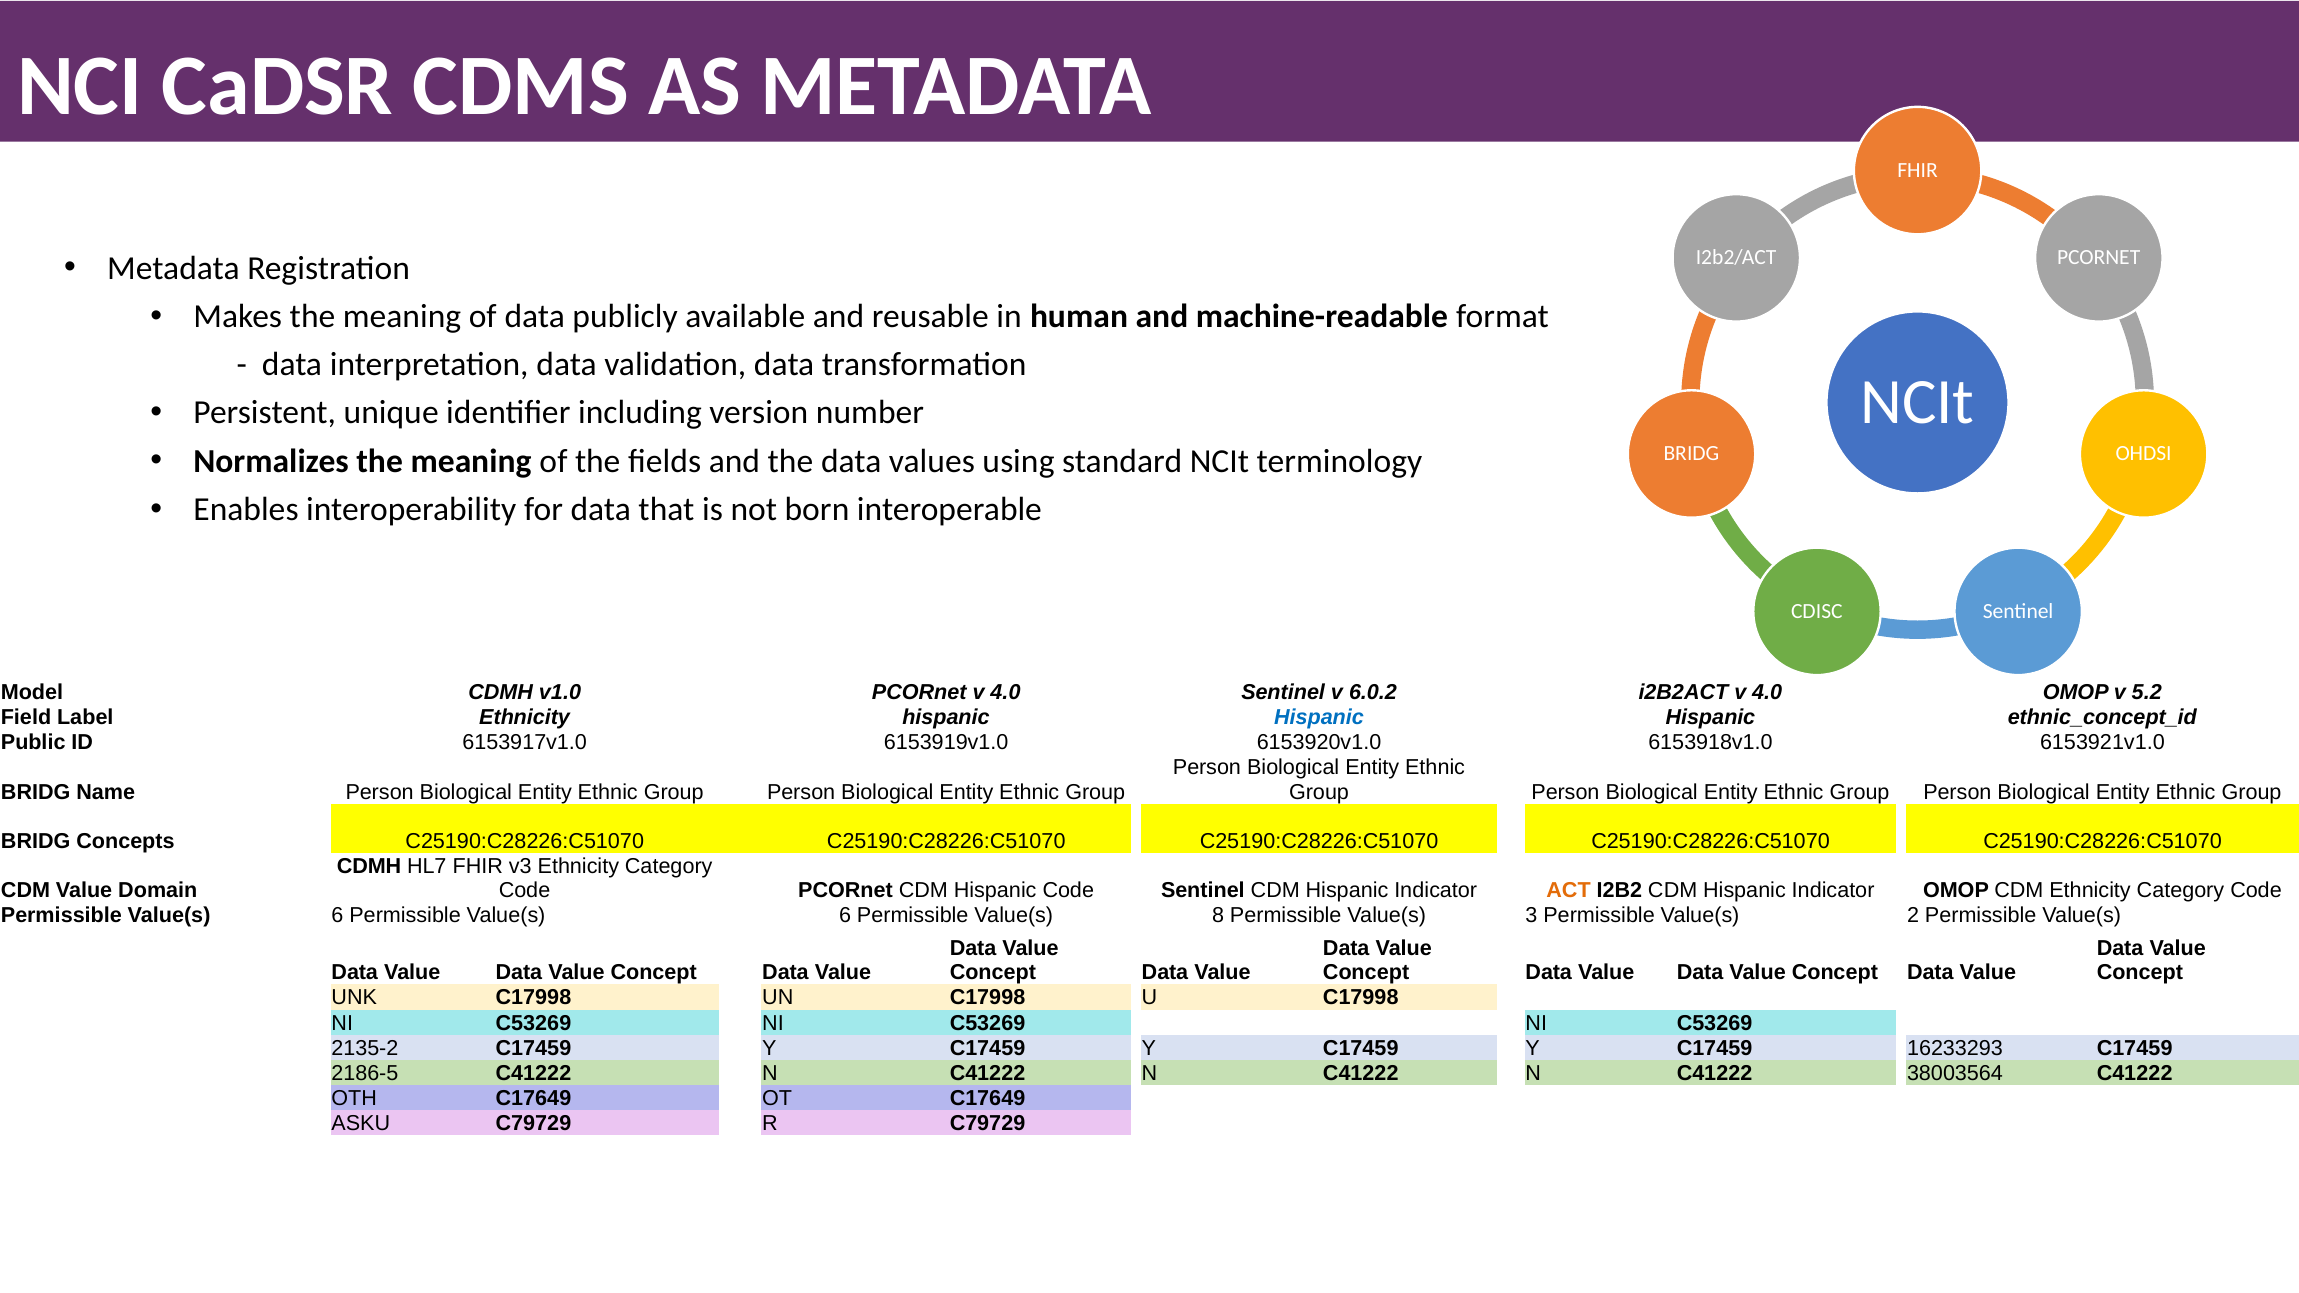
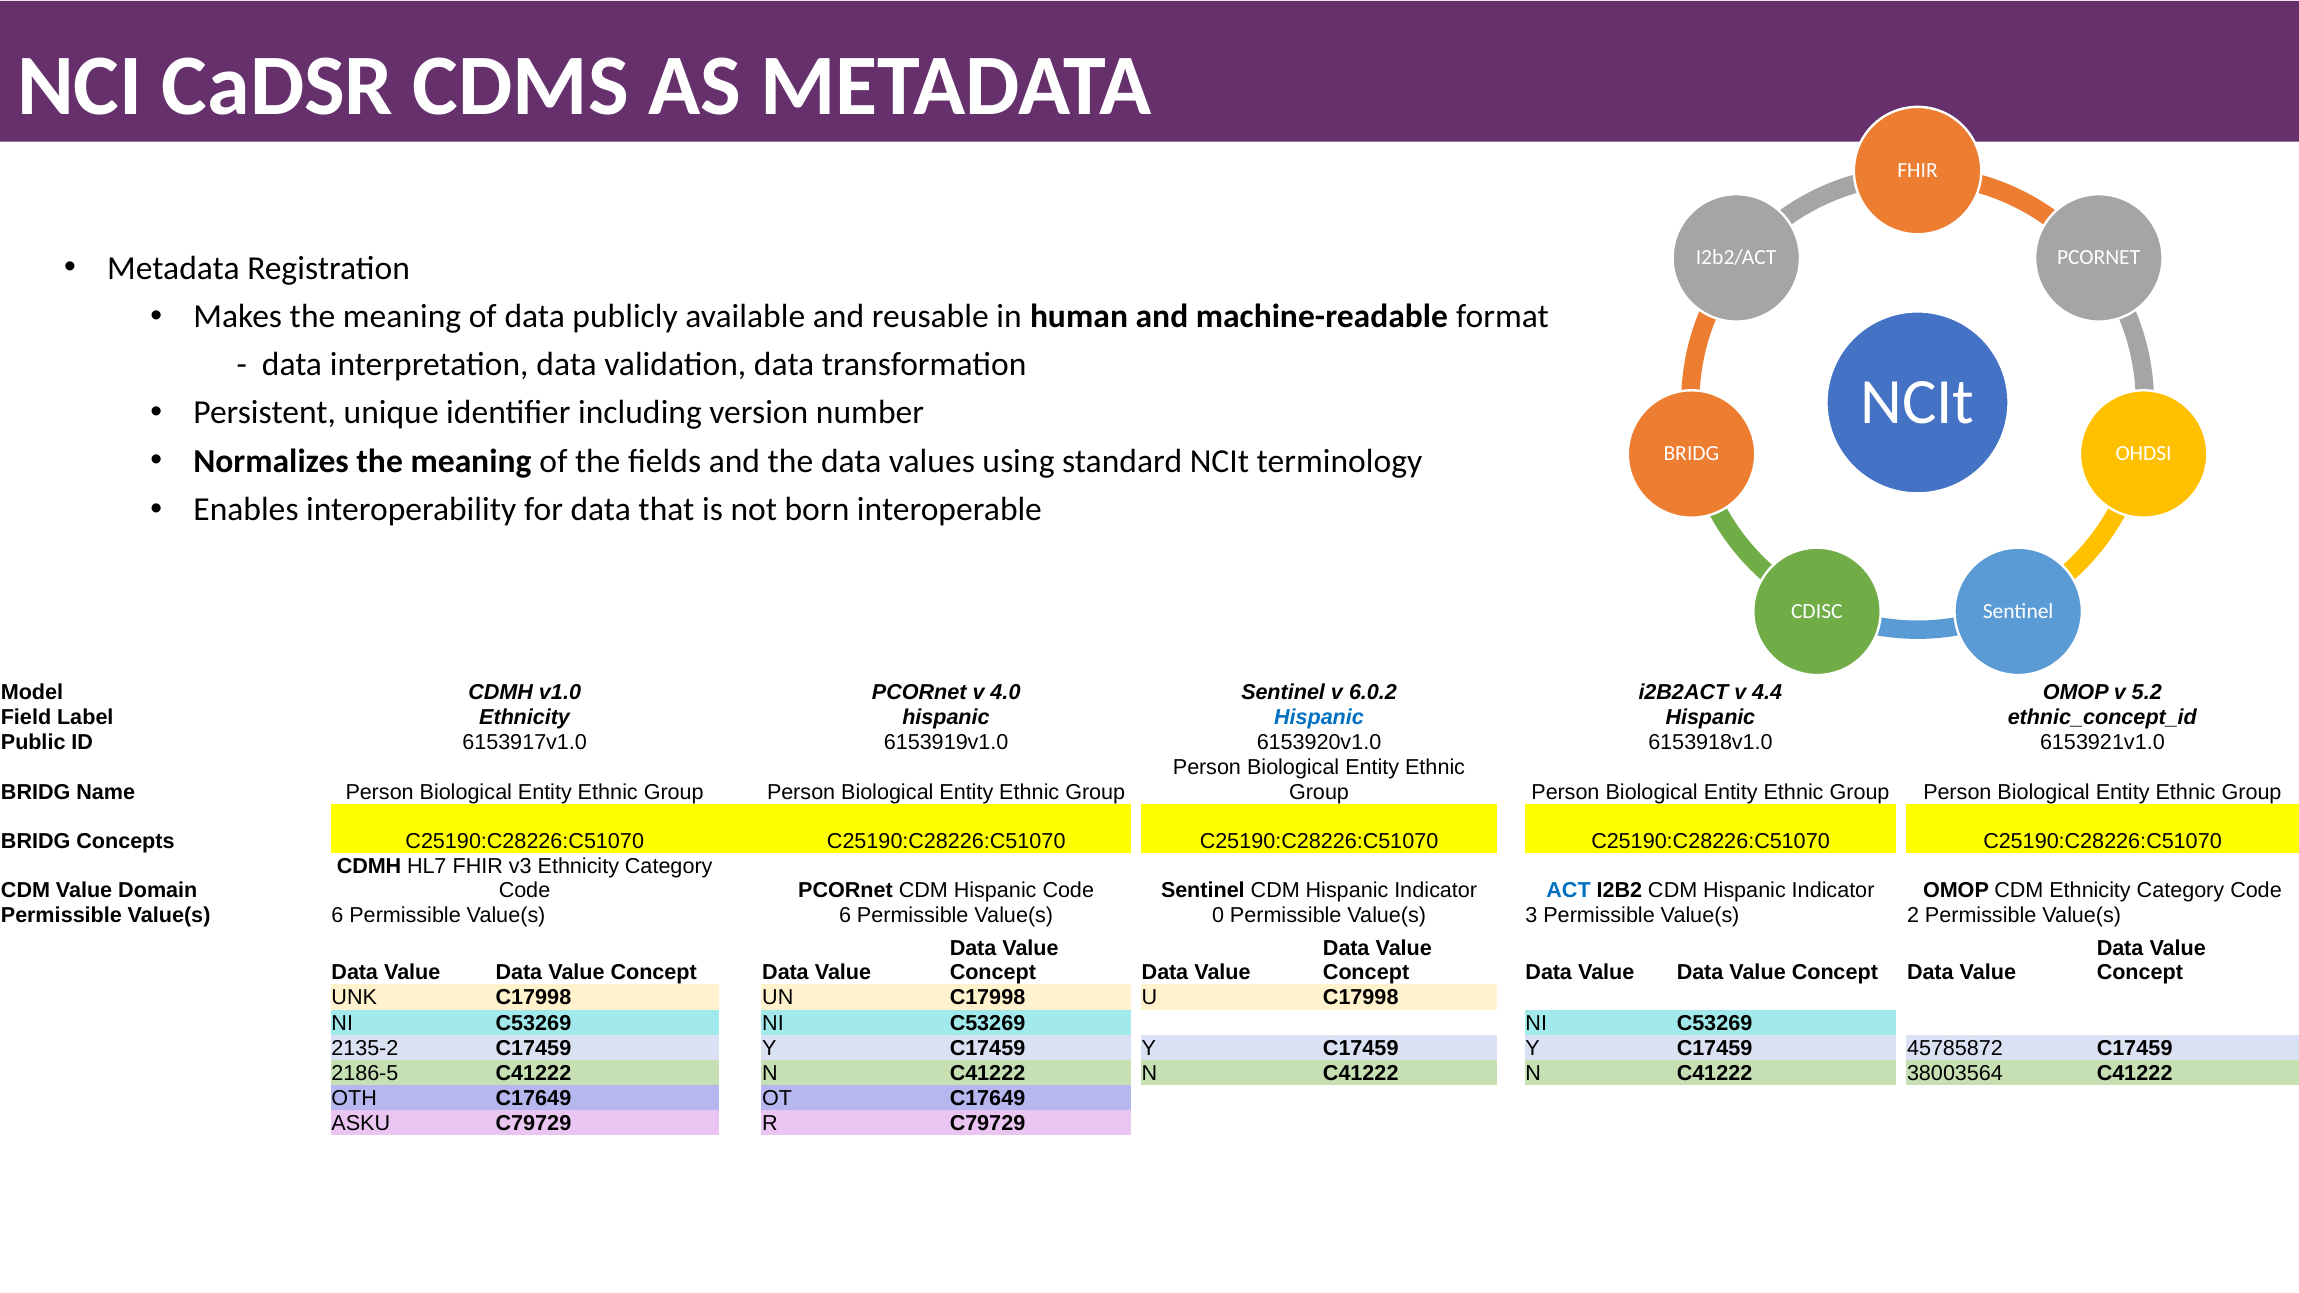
i2B2ACT v 4.0: 4.0 -> 4.4
ACT colour: orange -> blue
8: 8 -> 0
16233293: 16233293 -> 45785872
